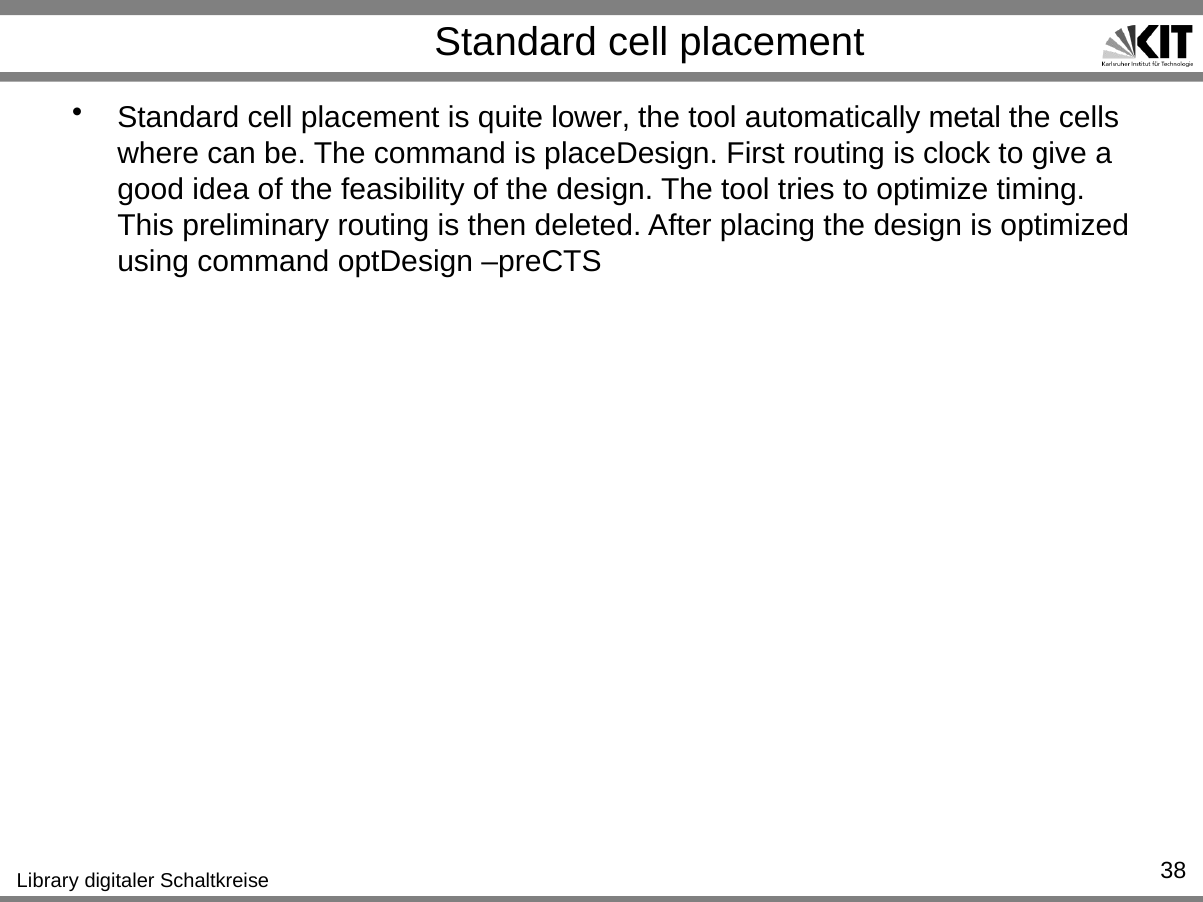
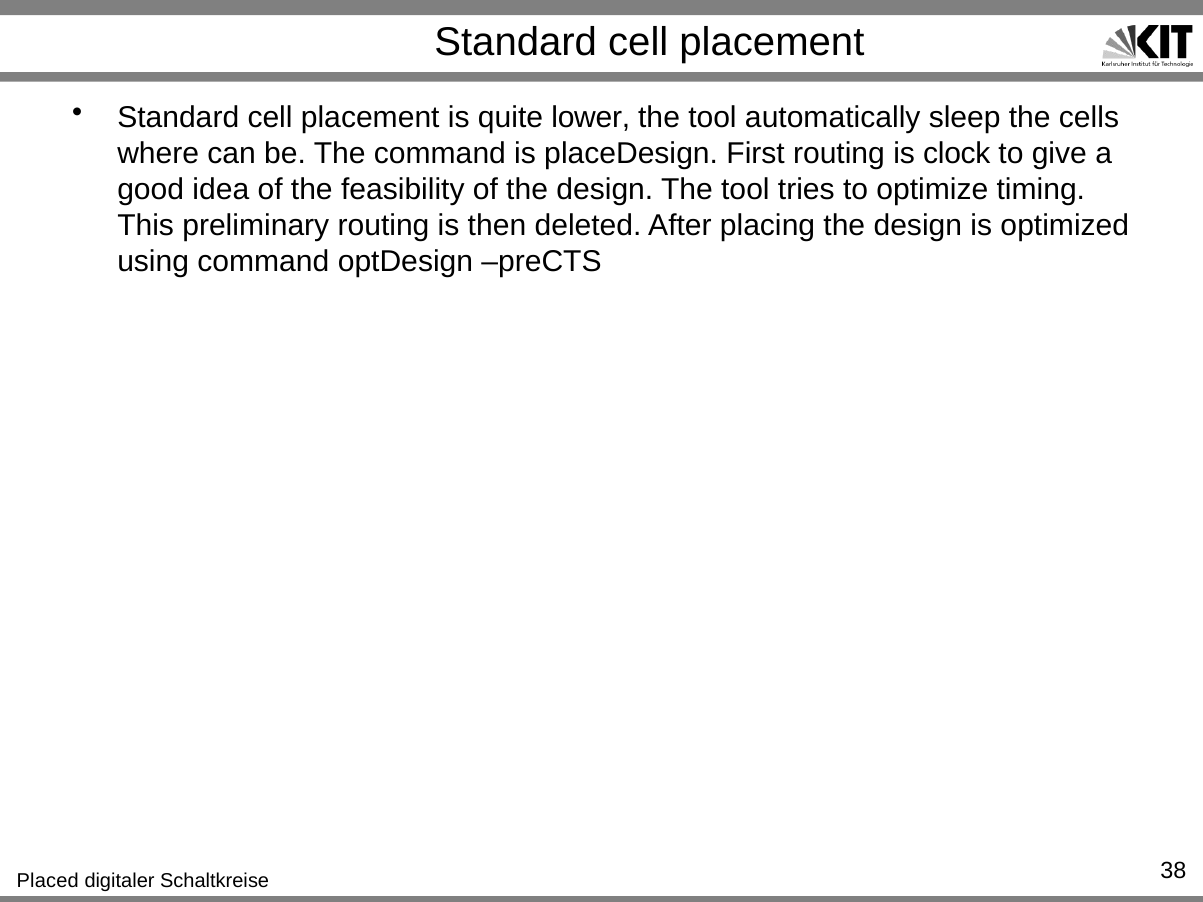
metal: metal -> sleep
Library: Library -> Placed
